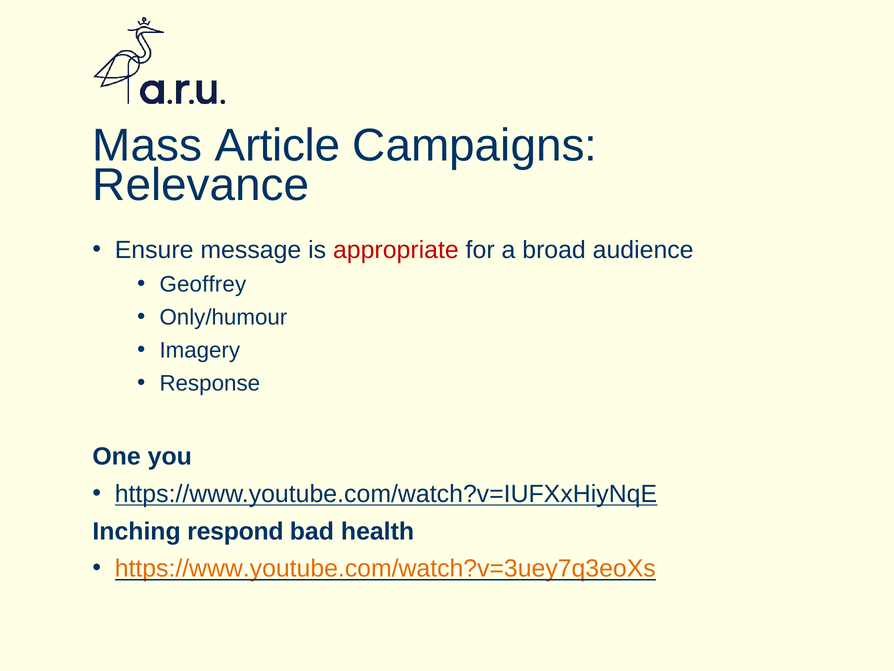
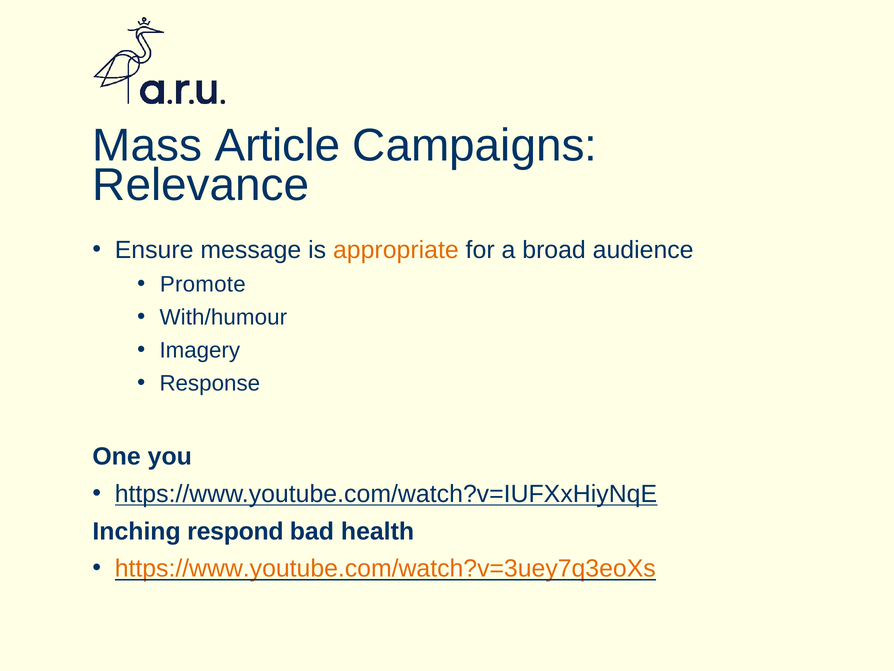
appropriate colour: red -> orange
Geoffrey: Geoffrey -> Promote
Only/humour: Only/humour -> With/humour
